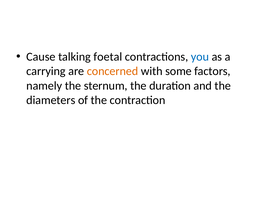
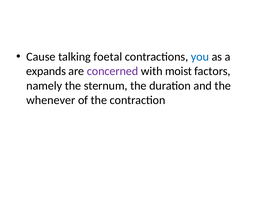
carrying: carrying -> expands
concerned colour: orange -> purple
some: some -> moist
diameters: diameters -> whenever
